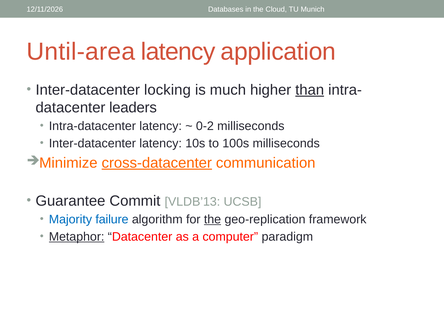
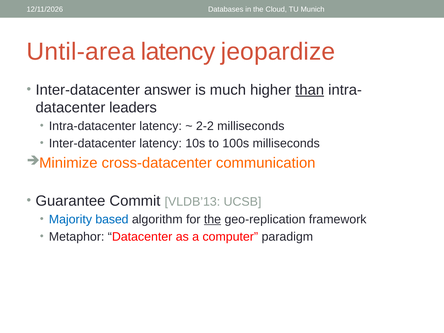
application: application -> jeopardize
locking: locking -> answer
0-2: 0-2 -> 2-2
cross-datacenter underline: present -> none
failure: failure -> based
Metaphor underline: present -> none
